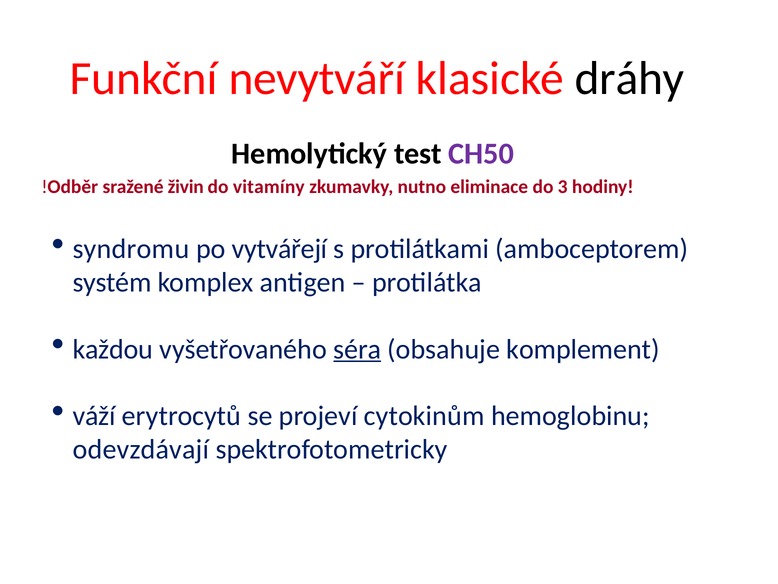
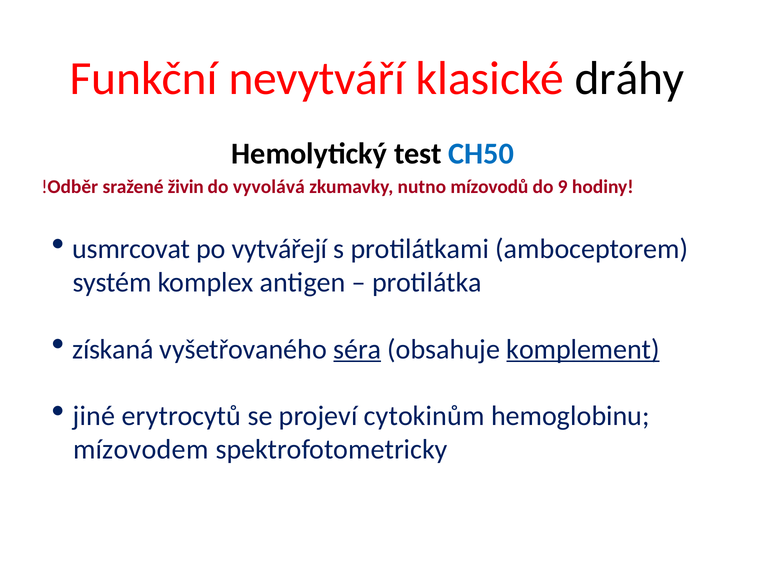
CH50 colour: purple -> blue
vitamíny: vitamíny -> vyvolává
eliminace: eliminace -> mízovodů
3: 3 -> 9
syndromu: syndromu -> usmrcovat
každou: každou -> získaná
komplement underline: none -> present
váží: váží -> jiné
odevzdávají: odevzdávají -> mízovodem
